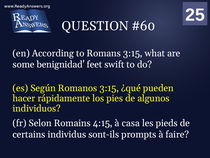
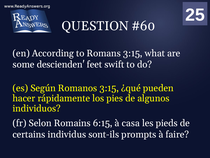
benignidad: benignidad -> descienden
4:15: 4:15 -> 6:15
